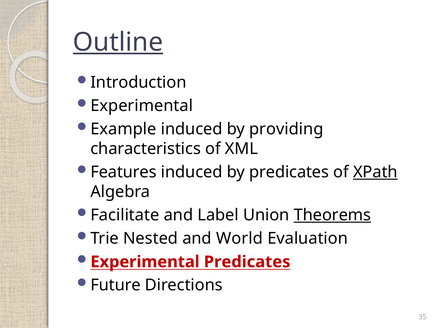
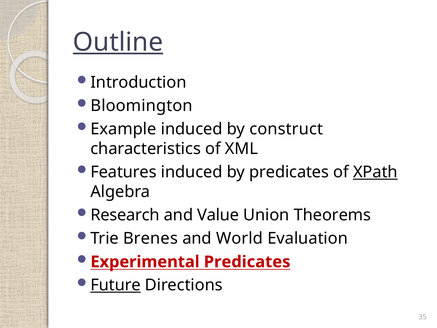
Experimental at (142, 106): Experimental -> Bloomington
providing: providing -> construct
Facilitate: Facilitate -> Research
Label: Label -> Value
Theorems underline: present -> none
Nested: Nested -> Brenes
Future underline: none -> present
